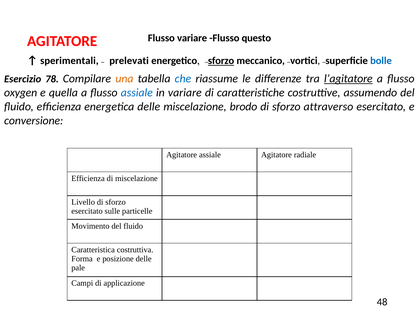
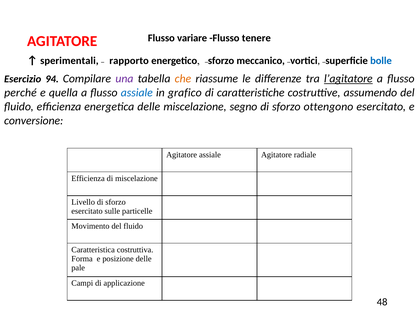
questo: questo -> tenere
prelevati: prelevati -> rapporto
sforzo at (221, 61) underline: present -> none
78: 78 -> 94
una colour: orange -> purple
che colour: blue -> orange
oxygen: oxygen -> perché
in variare: variare -> grafico
brodo: brodo -> segno
attraverso: attraverso -> ottengono
